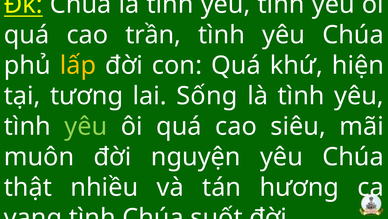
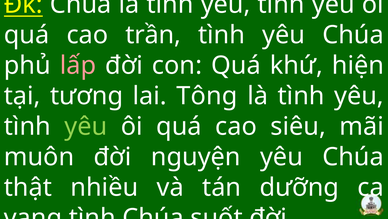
lấp colour: yellow -> pink
Sống: Sống -> Tông
hương: hương -> dưỡng
